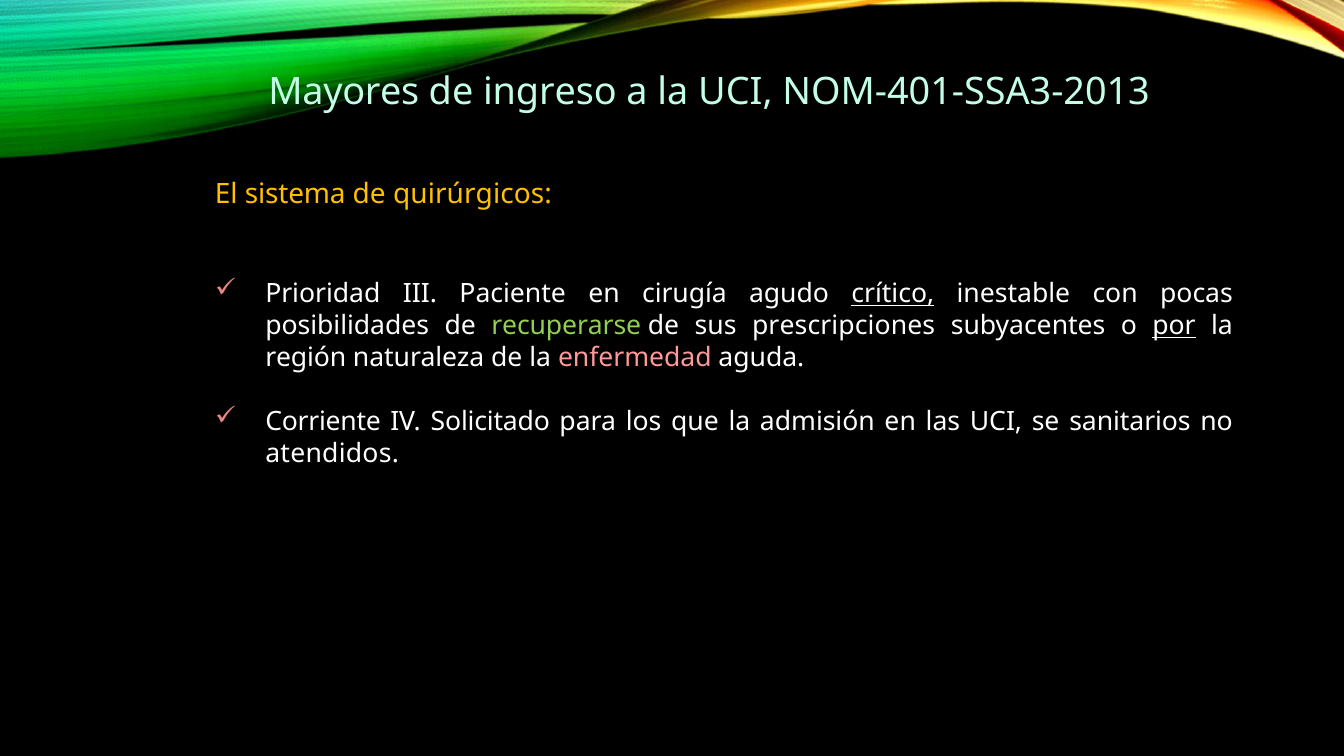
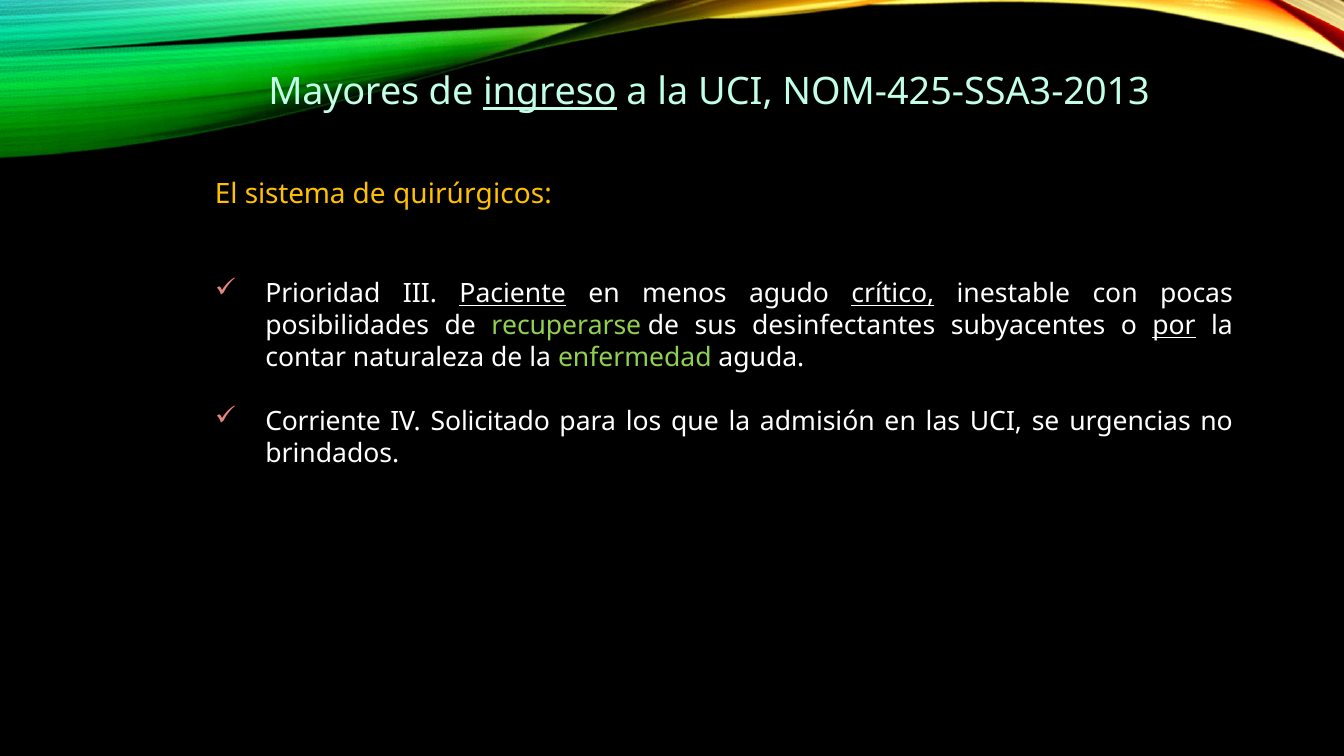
ingreso underline: none -> present
NOM-401-SSA3-2013: NOM-401-SSA3-2013 -> NOM-425-SSA3-2013
Paciente underline: none -> present
cirugía: cirugía -> menos
prescripciones: prescripciones -> desinfectantes
región: región -> contar
enfermedad colour: pink -> light green
sanitarios: sanitarios -> urgencias
atendidos: atendidos -> brindados
